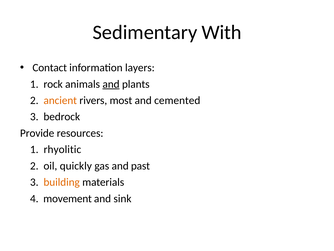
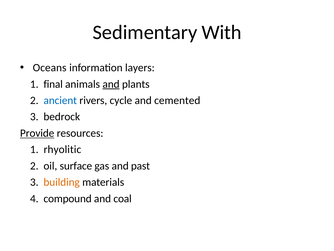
Contact: Contact -> Oceans
rock: rock -> final
ancient colour: orange -> blue
most: most -> cycle
Provide underline: none -> present
quickly: quickly -> surface
movement: movement -> compound
sink: sink -> coal
